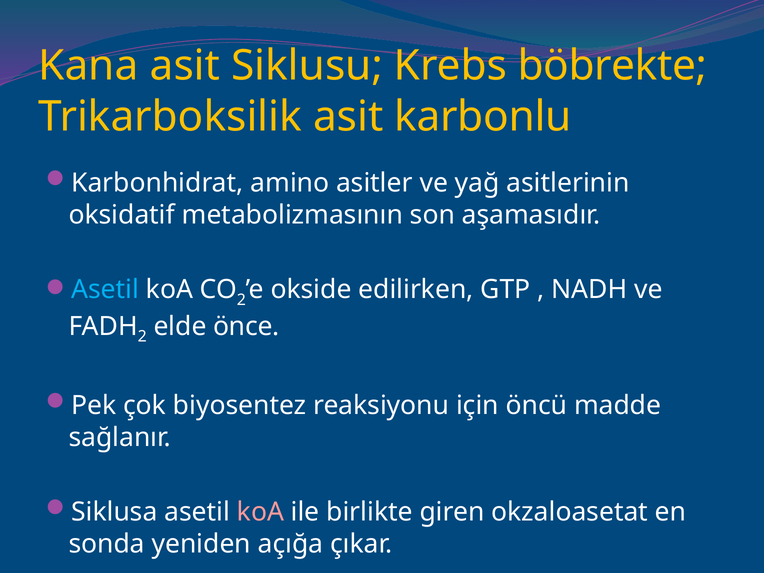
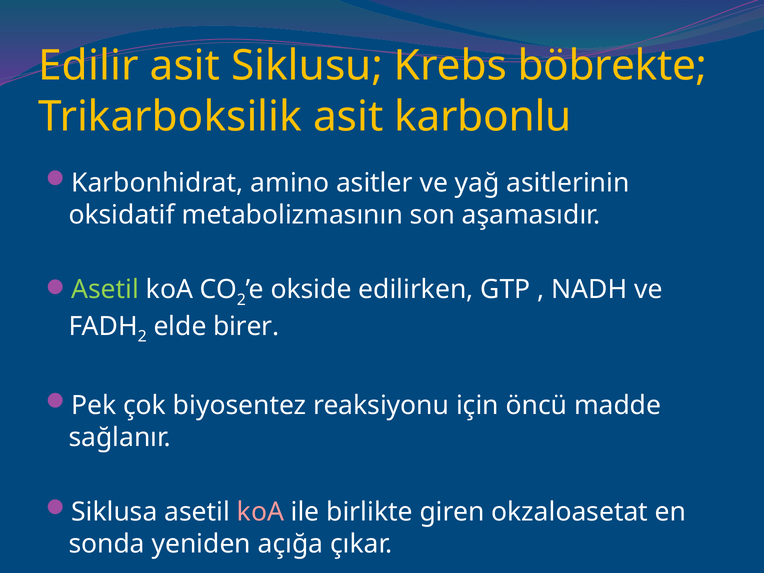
Kana: Kana -> Edilir
Asetil at (105, 290) colour: light blue -> light green
önce: önce -> birer
